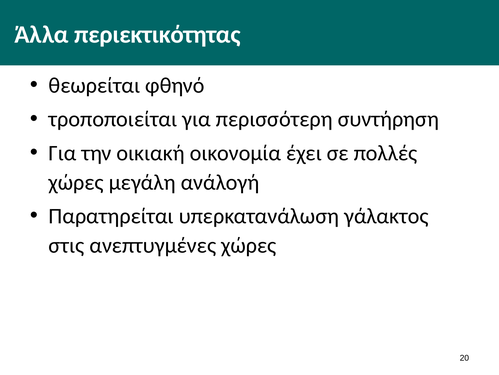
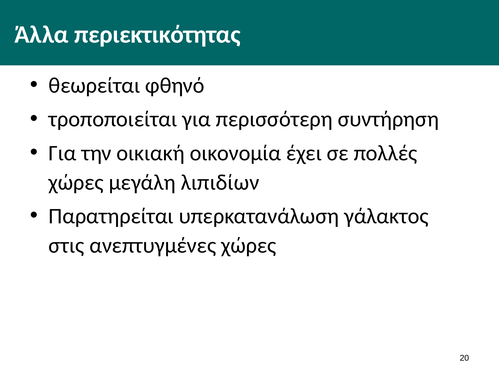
ανάλογή: ανάλογή -> λιπιδίων
